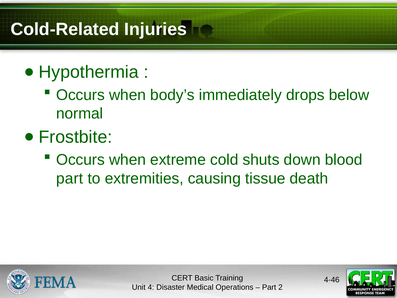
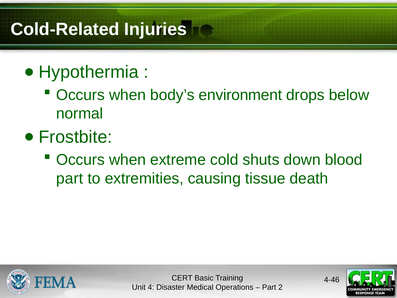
immediately: immediately -> environment
